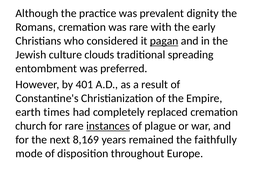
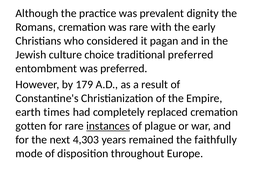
pagan underline: present -> none
clouds: clouds -> choice
traditional spreading: spreading -> preferred
401: 401 -> 179
church: church -> gotten
8,169: 8,169 -> 4,303
